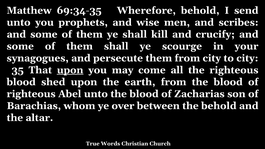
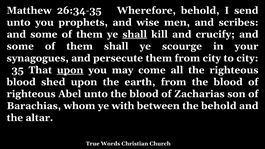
69:34-35: 69:34-35 -> 26:34-35
shall at (135, 34) underline: none -> present
over: over -> with
